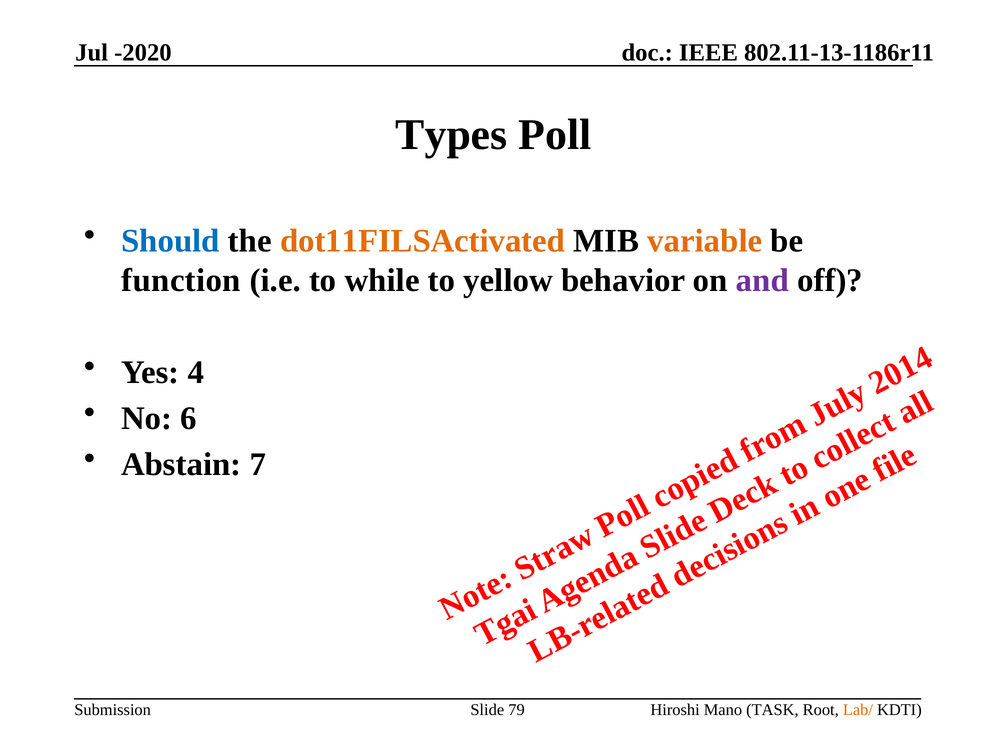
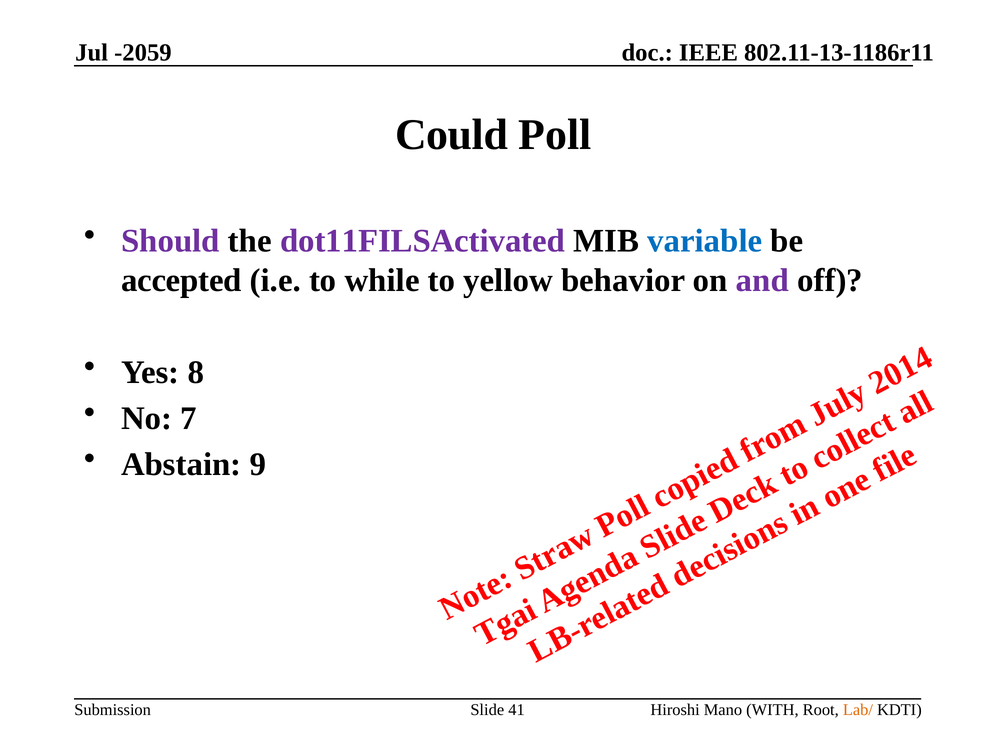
-2020: -2020 -> -2059
Types: Types -> Could
Should colour: blue -> purple
dot11FILSActivated colour: orange -> purple
variable colour: orange -> blue
function: function -> accepted
Yes 4: 4 -> 8
6: 6 -> 7
7: 7 -> 9
79: 79 -> 41
TASK: TASK -> WITH
